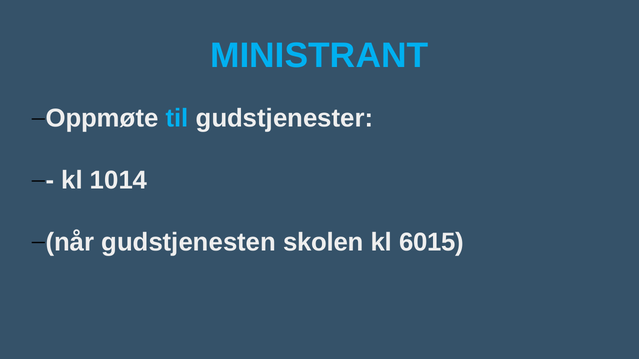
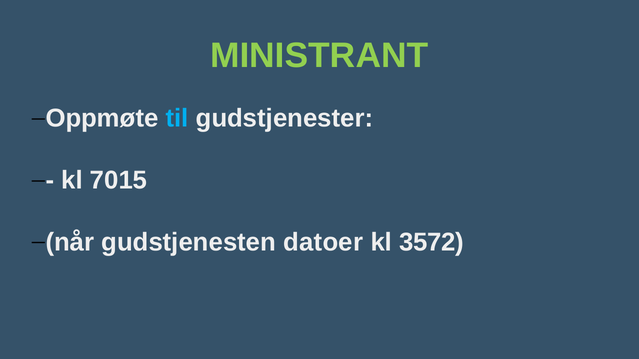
MINISTRANT colour: light blue -> light green
1014: 1014 -> 7015
skolen: skolen -> datoer
6015: 6015 -> 3572
